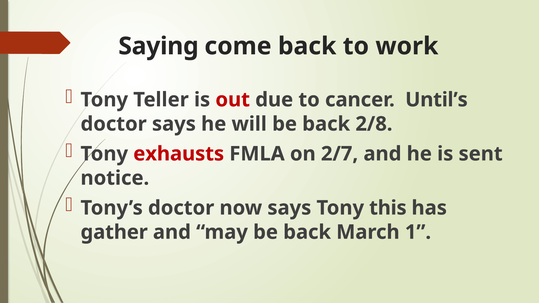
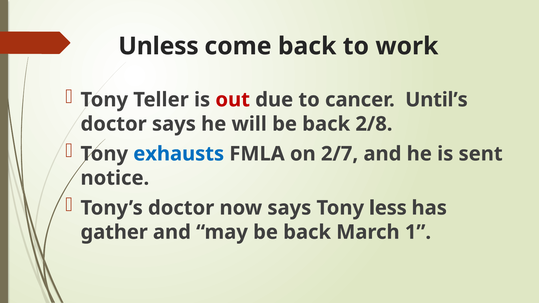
Saying: Saying -> Unless
exhausts colour: red -> blue
this: this -> less
